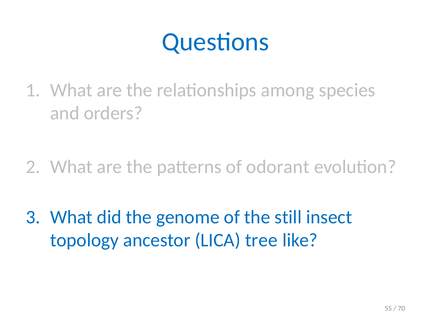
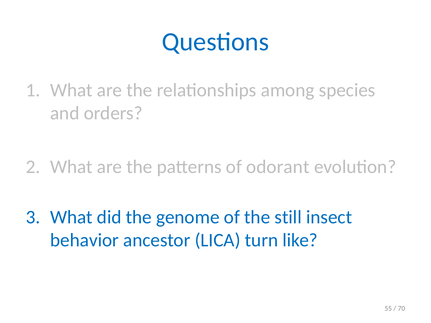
topology: topology -> behavior
tree: tree -> turn
